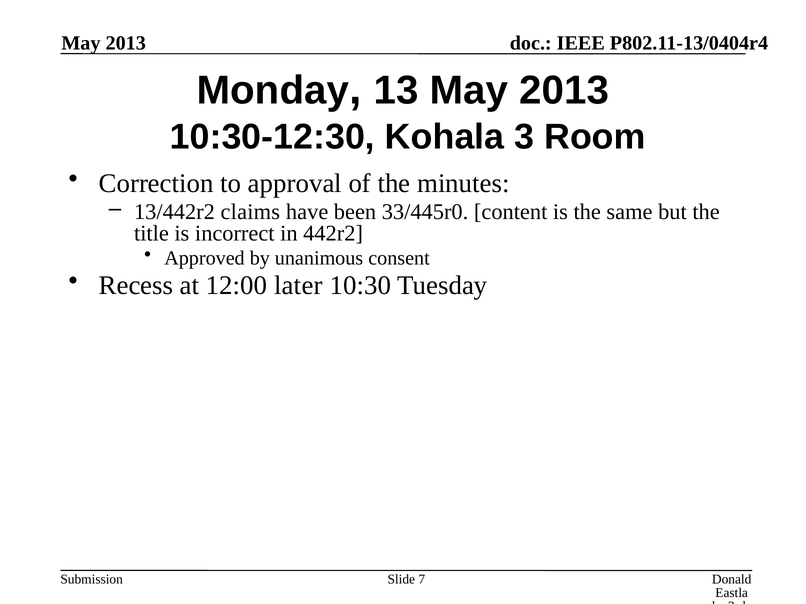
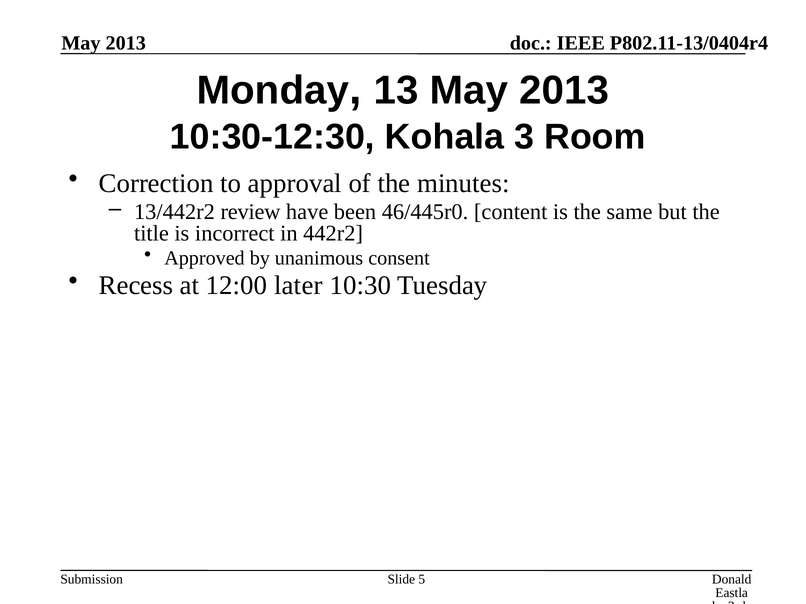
claims: claims -> review
33/445r0: 33/445r0 -> 46/445r0
7: 7 -> 5
